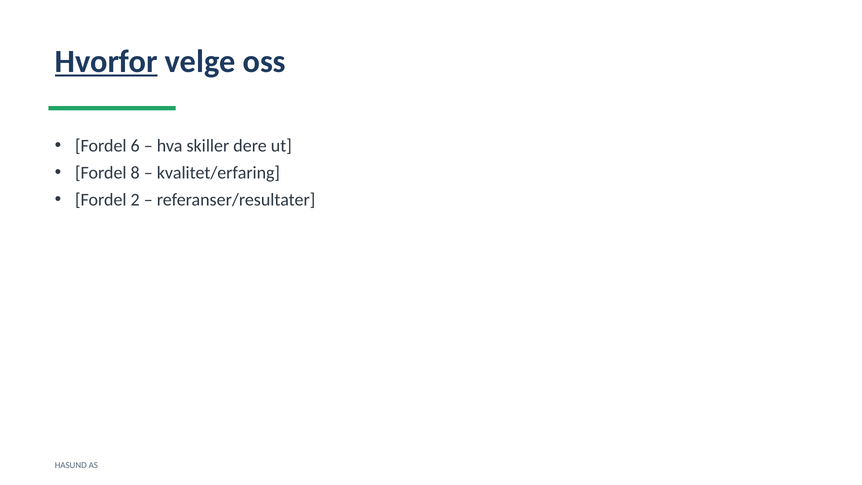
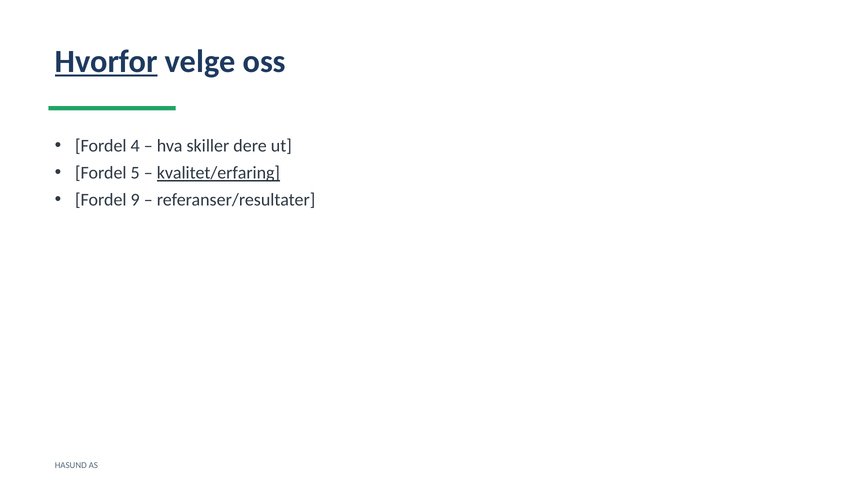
6: 6 -> 4
8: 8 -> 5
kvalitet/erfaring underline: none -> present
2: 2 -> 9
